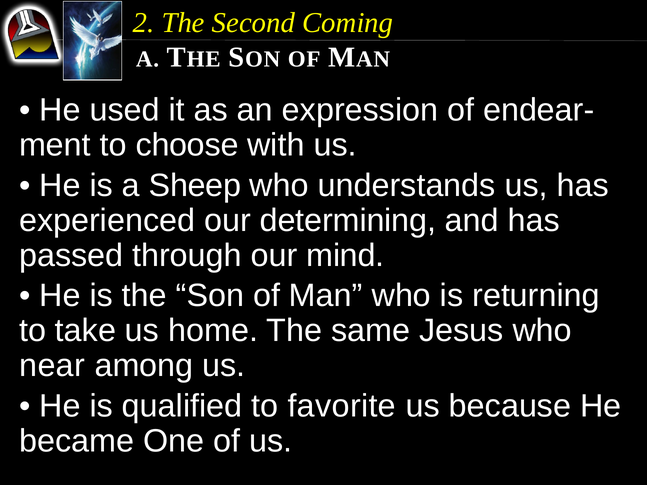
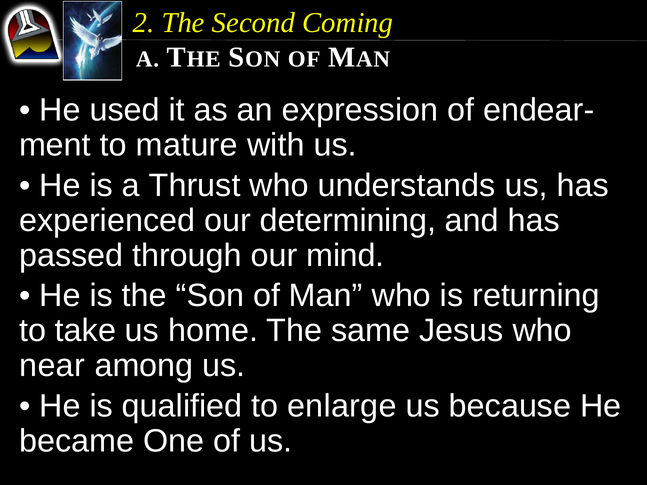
choose: choose -> mature
Sheep: Sheep -> Thrust
favorite: favorite -> enlarge
